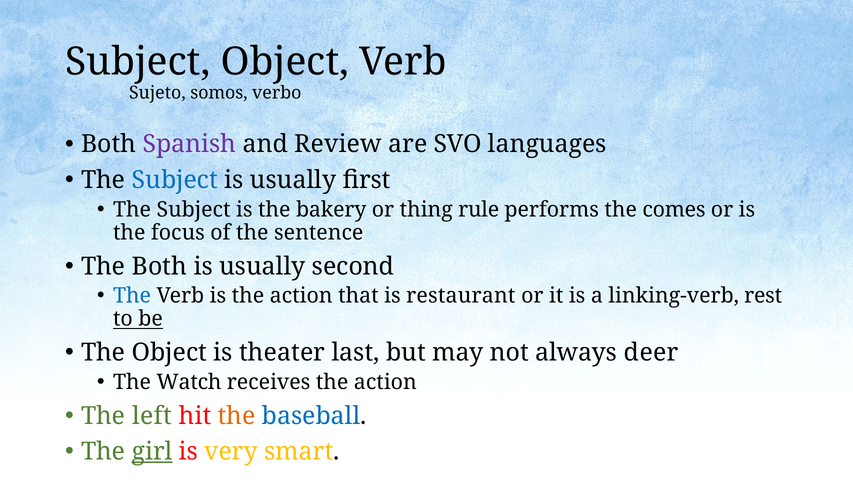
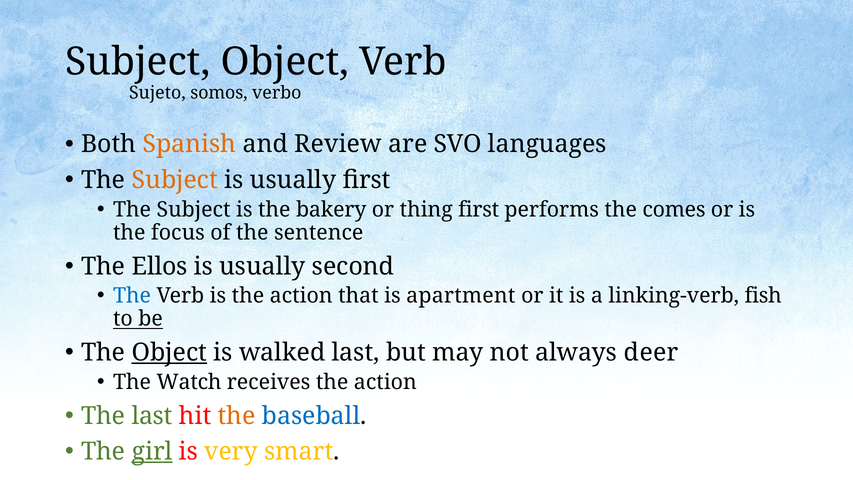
Spanish colour: purple -> orange
Subject at (175, 180) colour: blue -> orange
thing rule: rule -> first
The Both: Both -> Ellos
restaurant: restaurant -> apartment
rest: rest -> fish
Object at (169, 352) underline: none -> present
theater: theater -> walked
The left: left -> last
